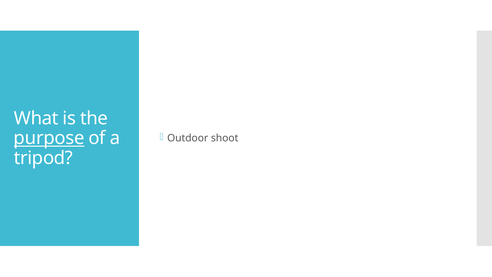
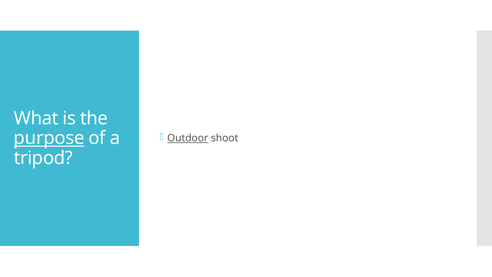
Outdoor underline: none -> present
